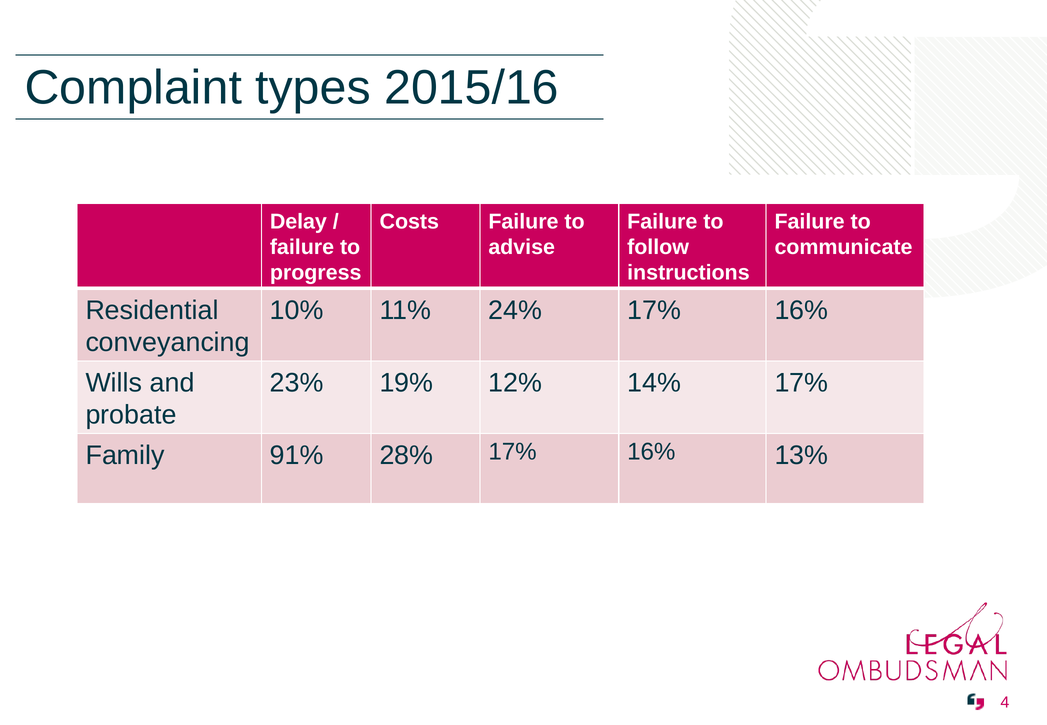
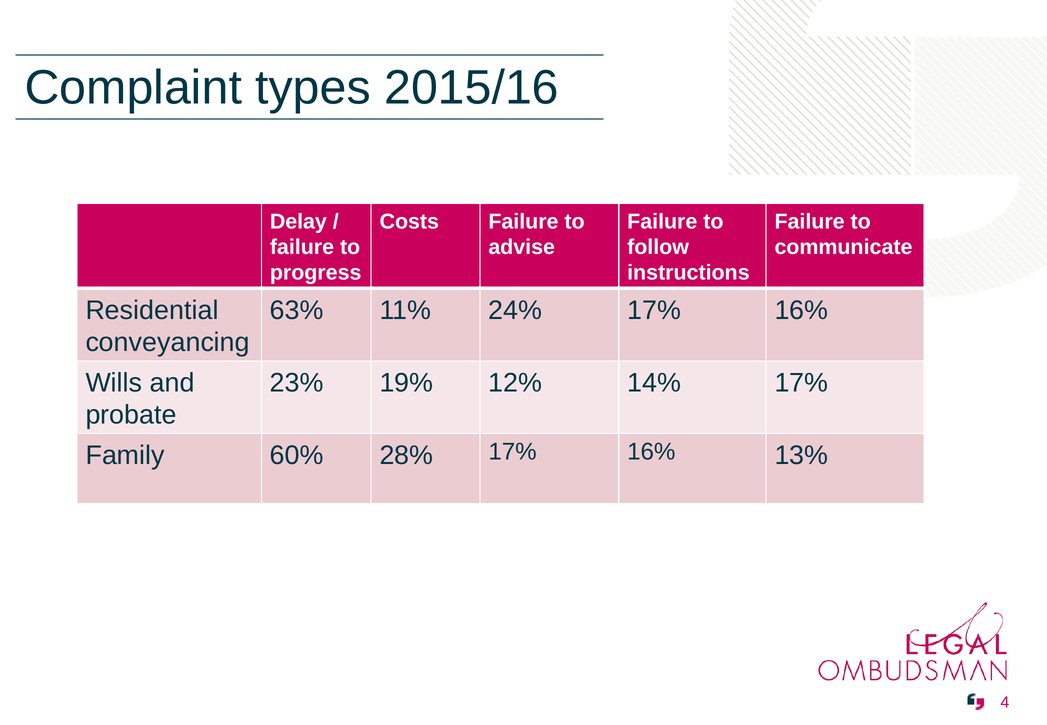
10%: 10% -> 63%
91%: 91% -> 60%
